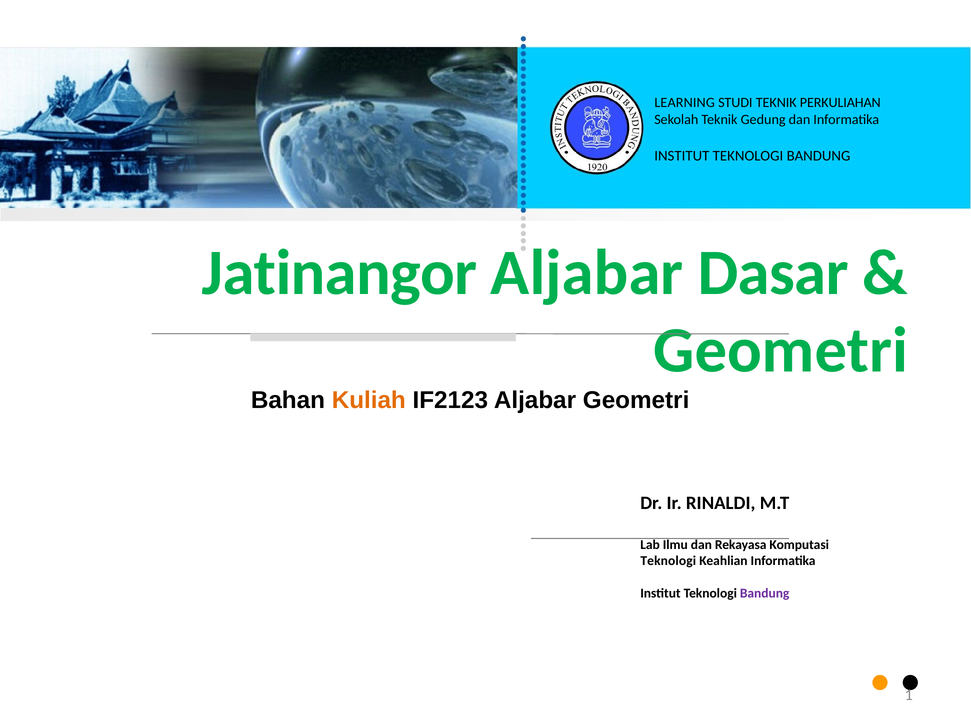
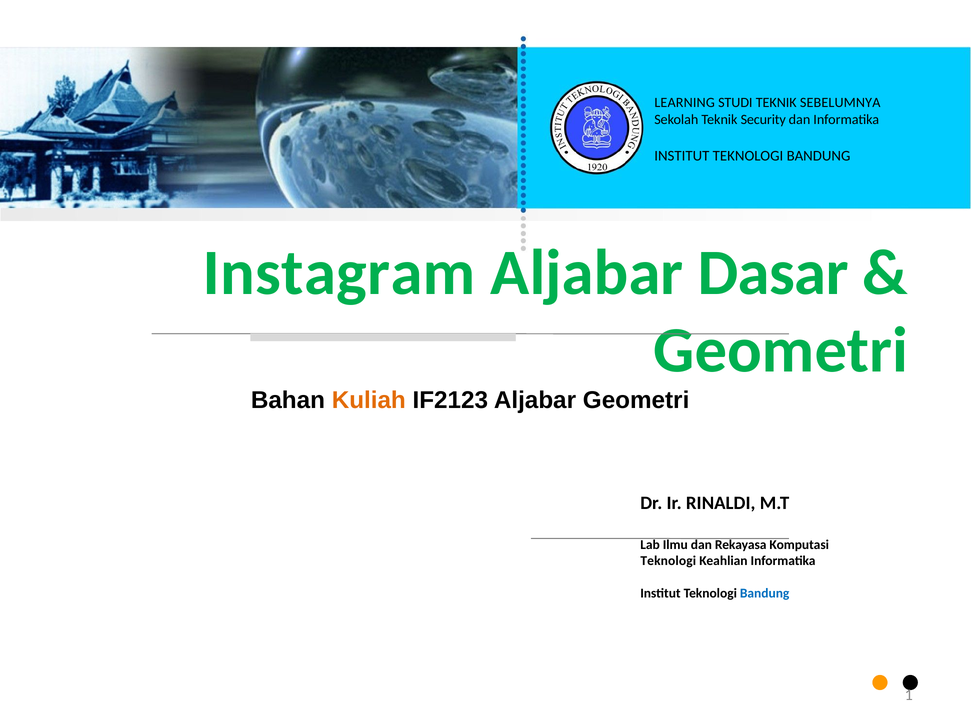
PERKULIAHAN: PERKULIAHAN -> SEBELUMNYA
Gedung: Gedung -> Security
Jatinangor: Jatinangor -> Instagram
Bandung at (765, 594) colour: purple -> blue
